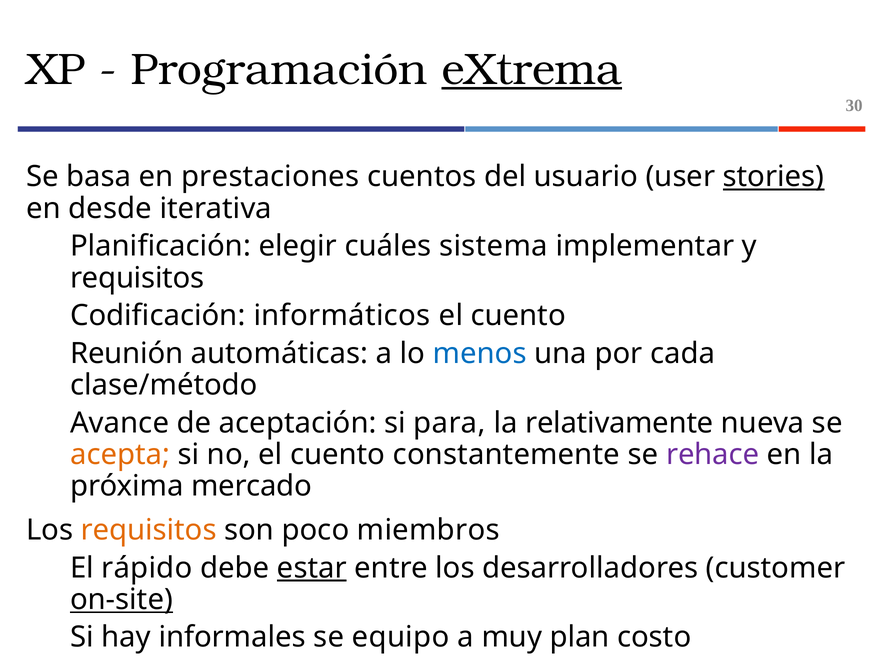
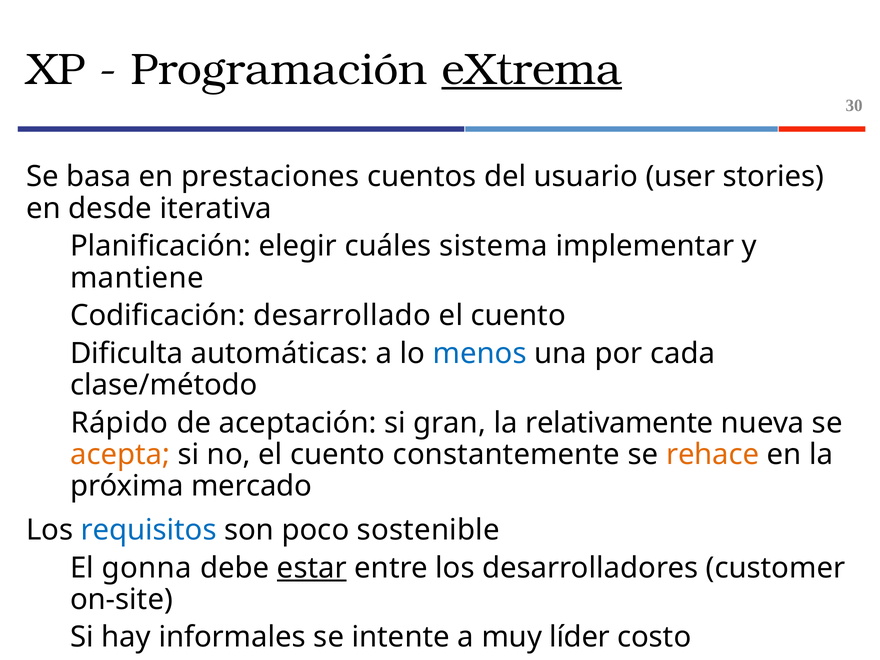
stories underline: present -> none
requisitos at (137, 278): requisitos -> mantiene
informáticos: informáticos -> desarrollado
Reunión: Reunión -> Dificulta
Avance: Avance -> Rápido
para: para -> gran
rehace colour: purple -> orange
requisitos at (149, 530) colour: orange -> blue
miembros: miembros -> sostenible
rápido: rápido -> gonna
on-site underline: present -> none
equipo: equipo -> intente
plan: plan -> líder
